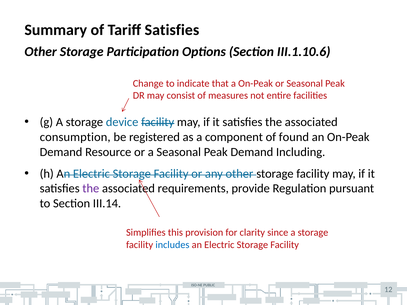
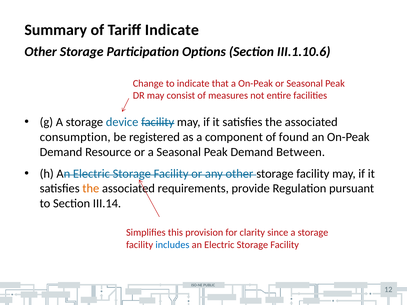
Tariff Satisfies: Satisfies -> Indicate
Including: Including -> Between
the at (91, 189) colour: purple -> orange
